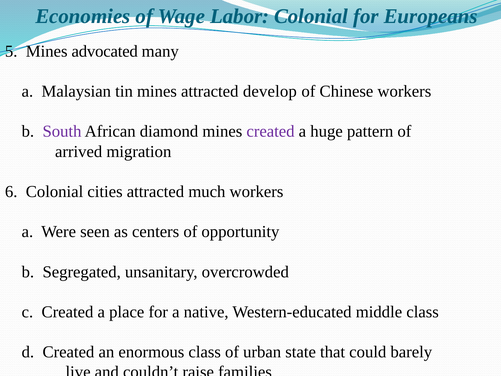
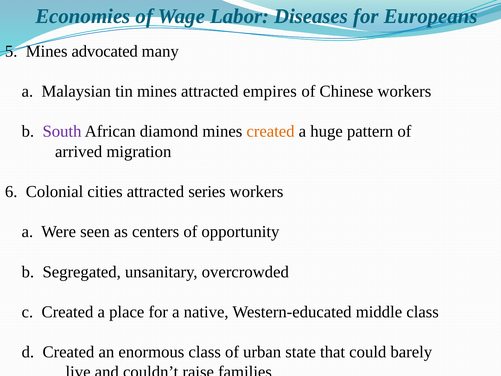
Labor Colonial: Colonial -> Diseases
develop: develop -> empires
created at (271, 131) colour: purple -> orange
much: much -> series
